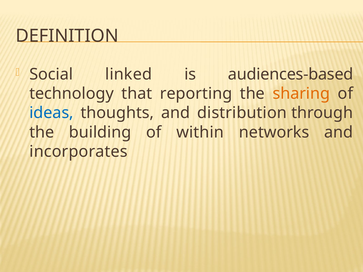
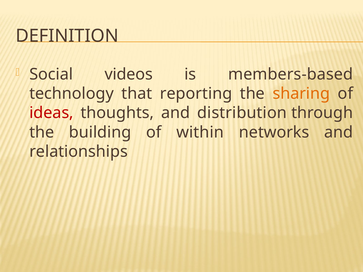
linked: linked -> videos
audiences-based: audiences-based -> members-based
ideas colour: blue -> red
incorporates: incorporates -> relationships
